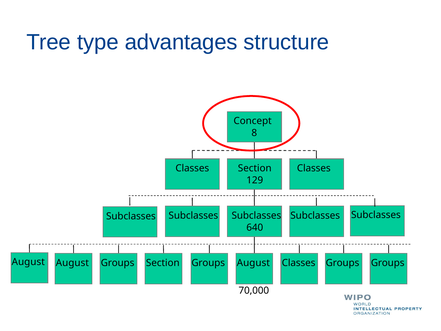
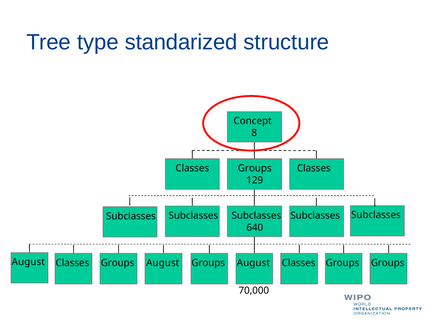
advantages: advantages -> standarized
Section at (255, 168): Section -> Groups
August at (72, 263): August -> Classes
Section at (163, 263): Section -> August
